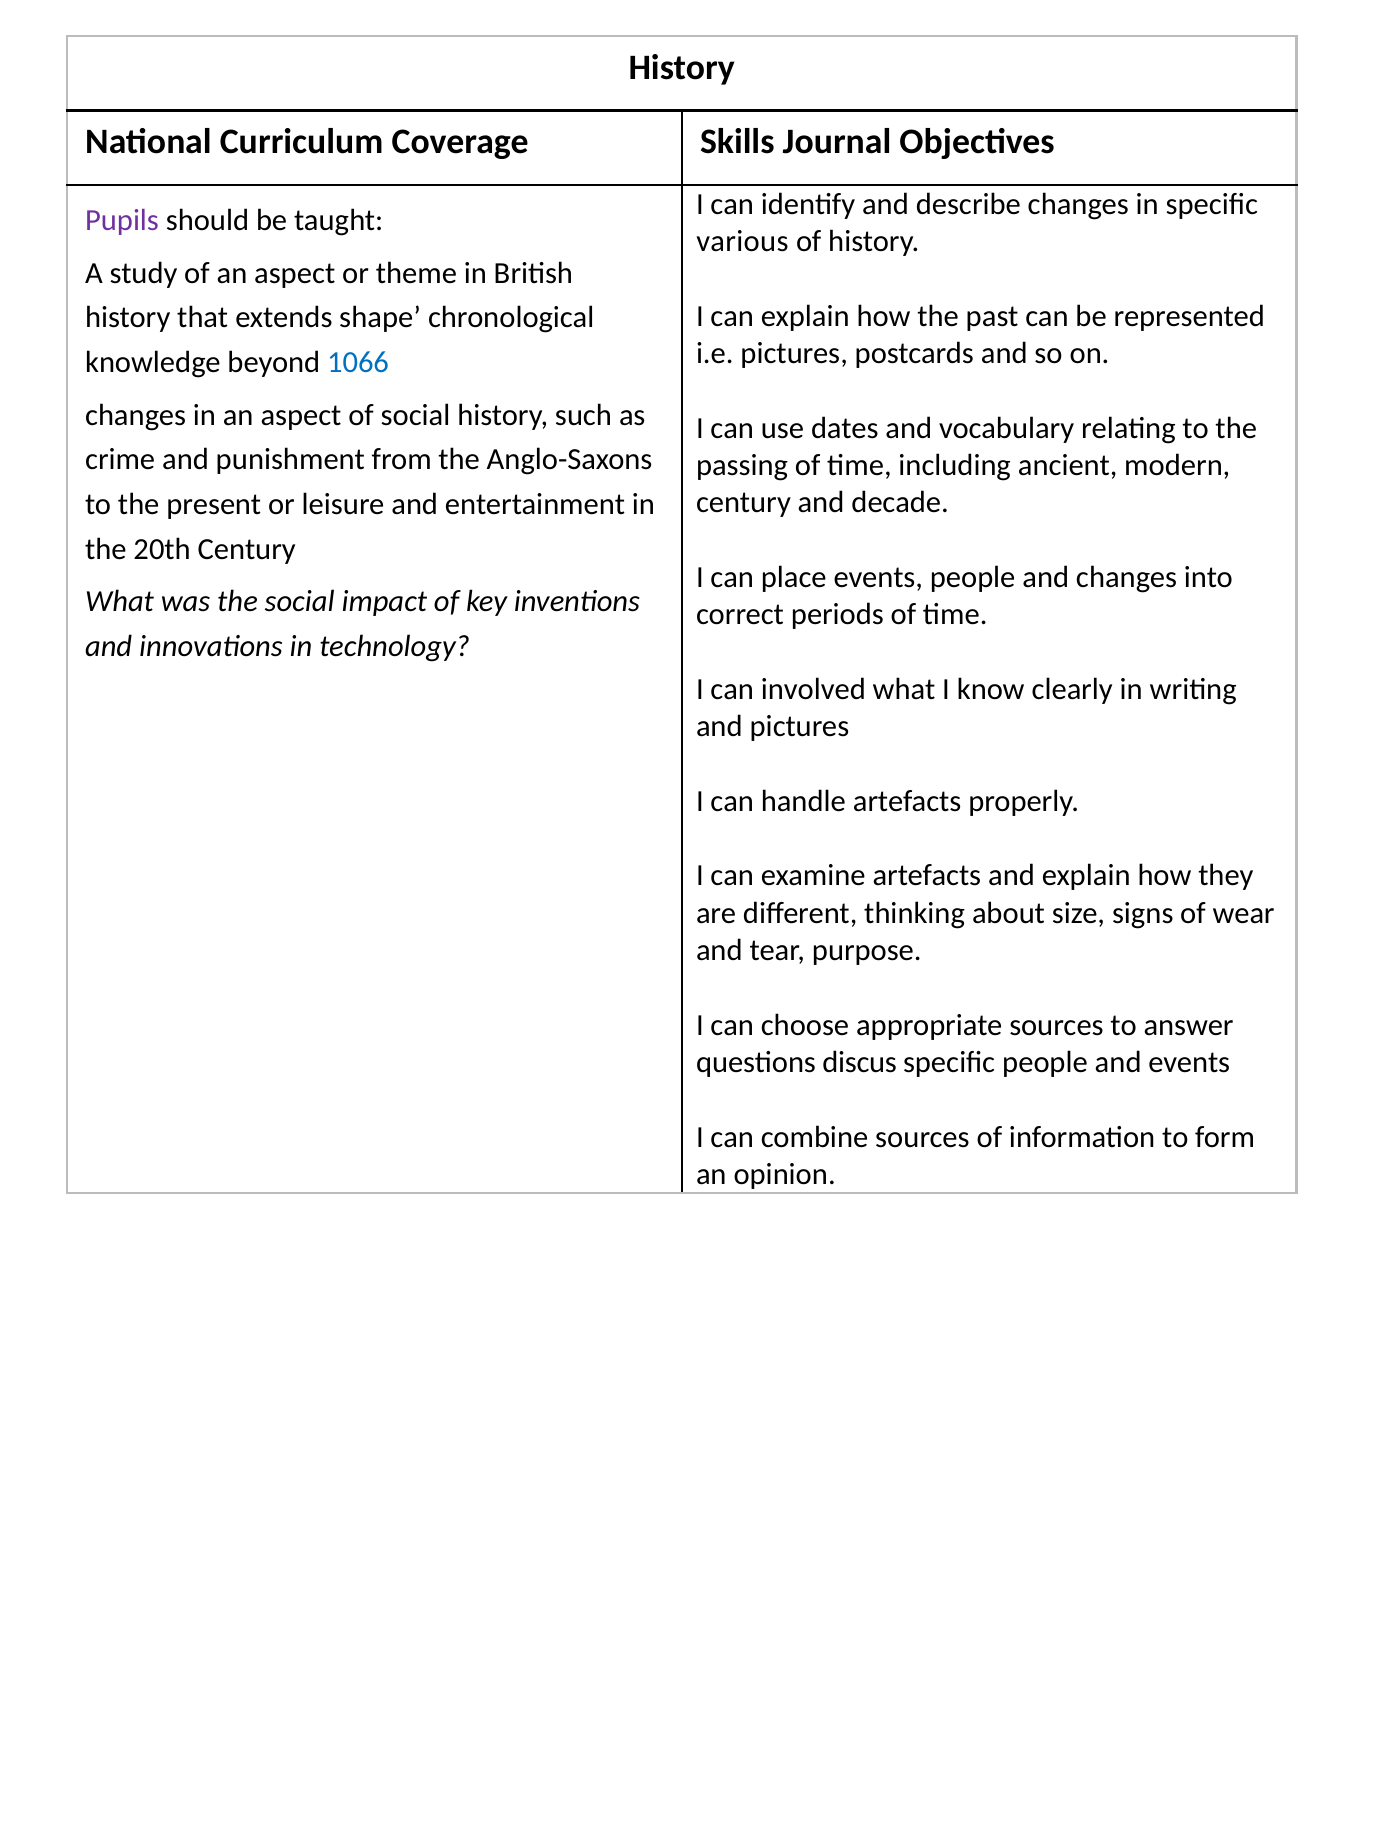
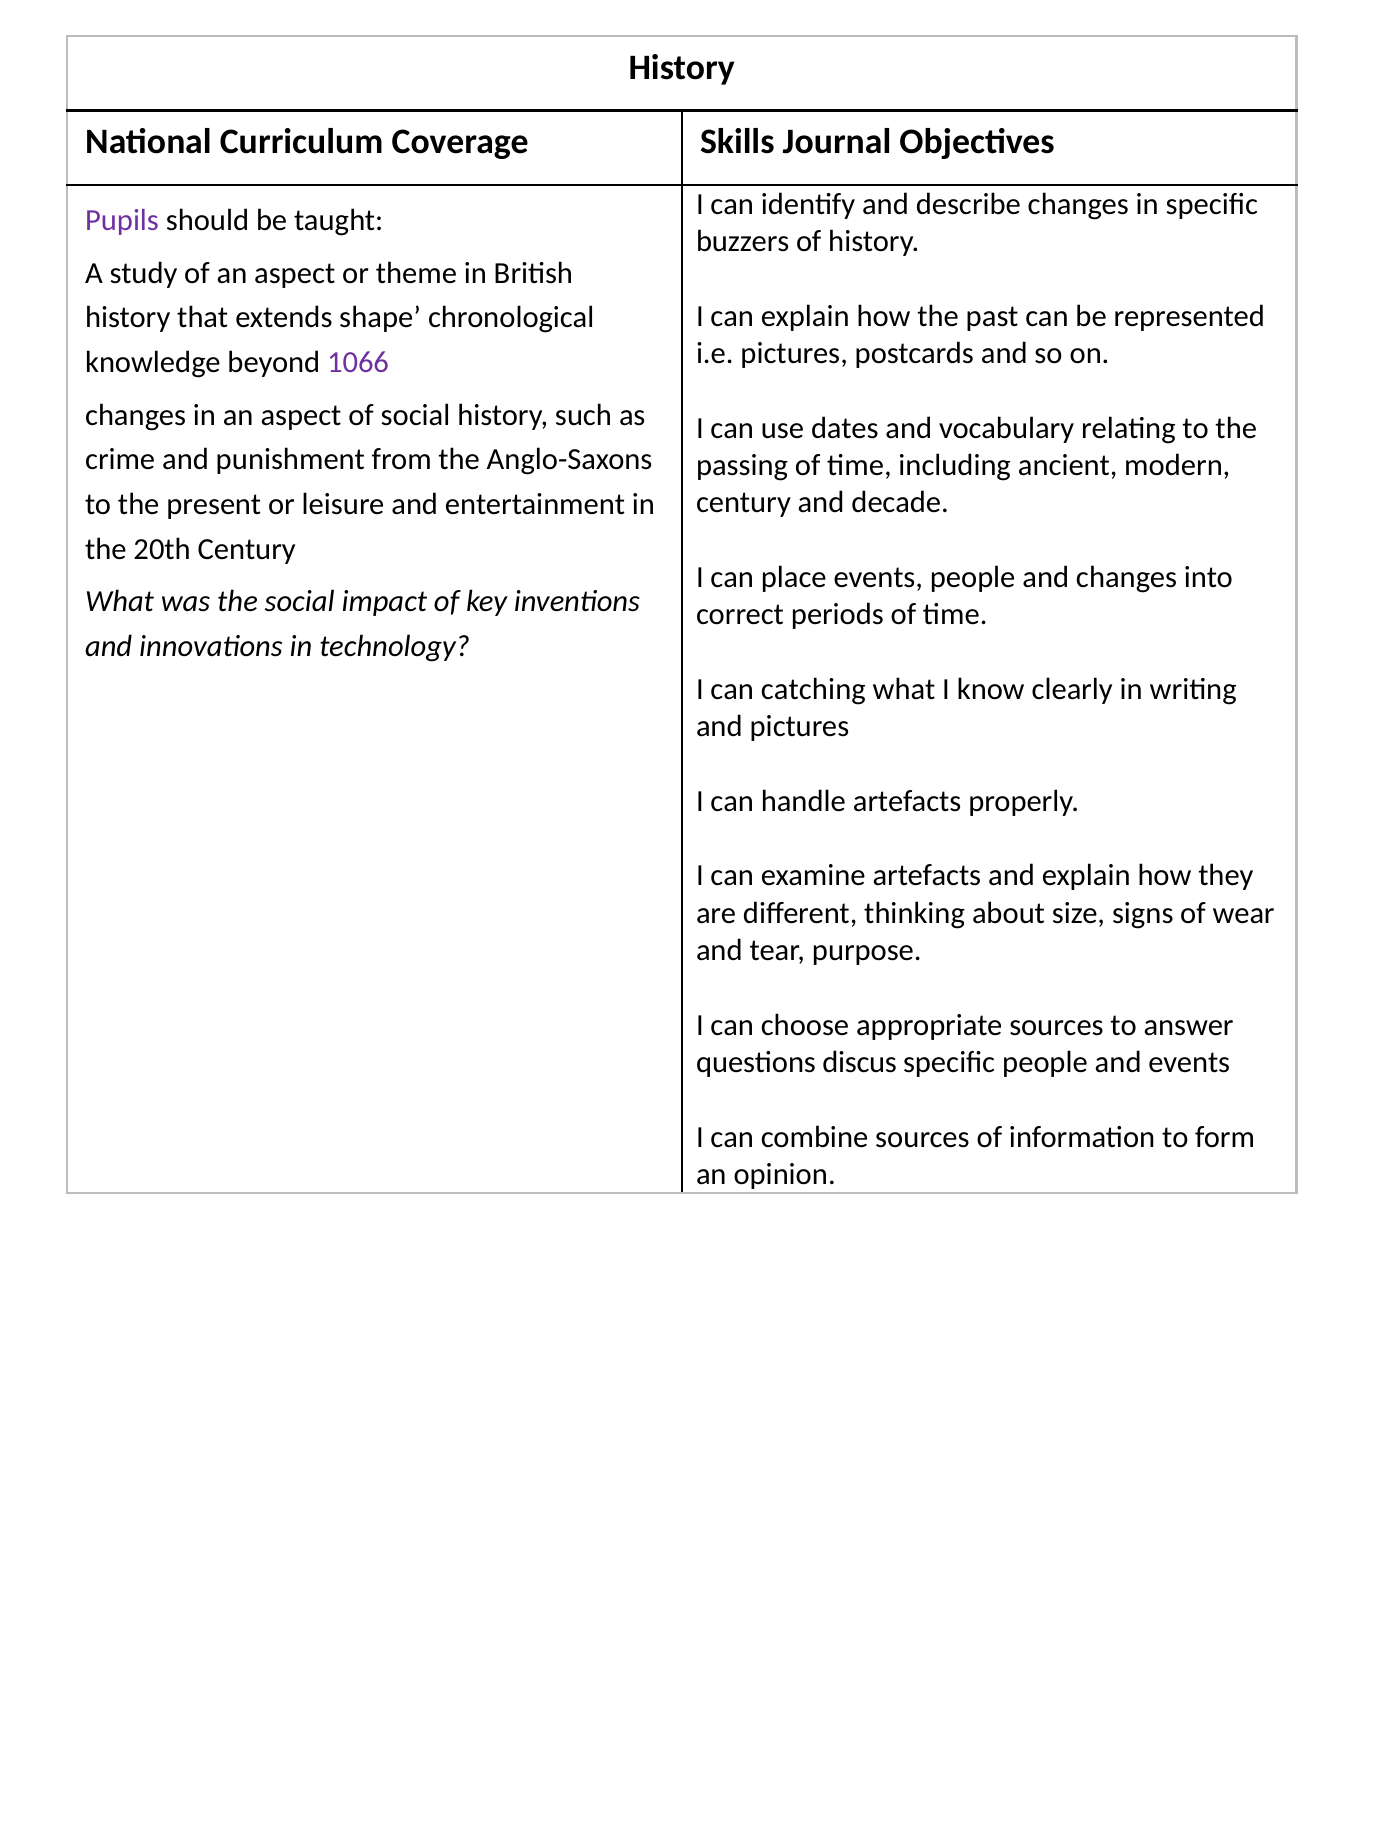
various: various -> buzzers
1066 colour: blue -> purple
involved: involved -> catching
